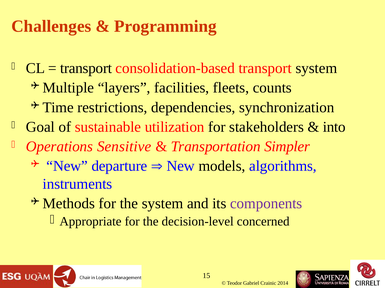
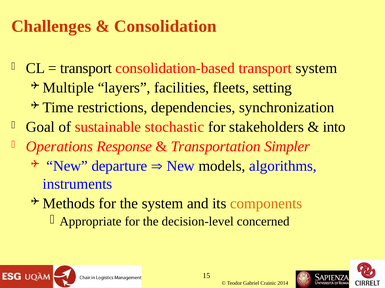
Programming: Programming -> Consolidation
counts: counts -> setting
utilization: utilization -> stochastic
Sensitive: Sensitive -> Response
components colour: purple -> orange
